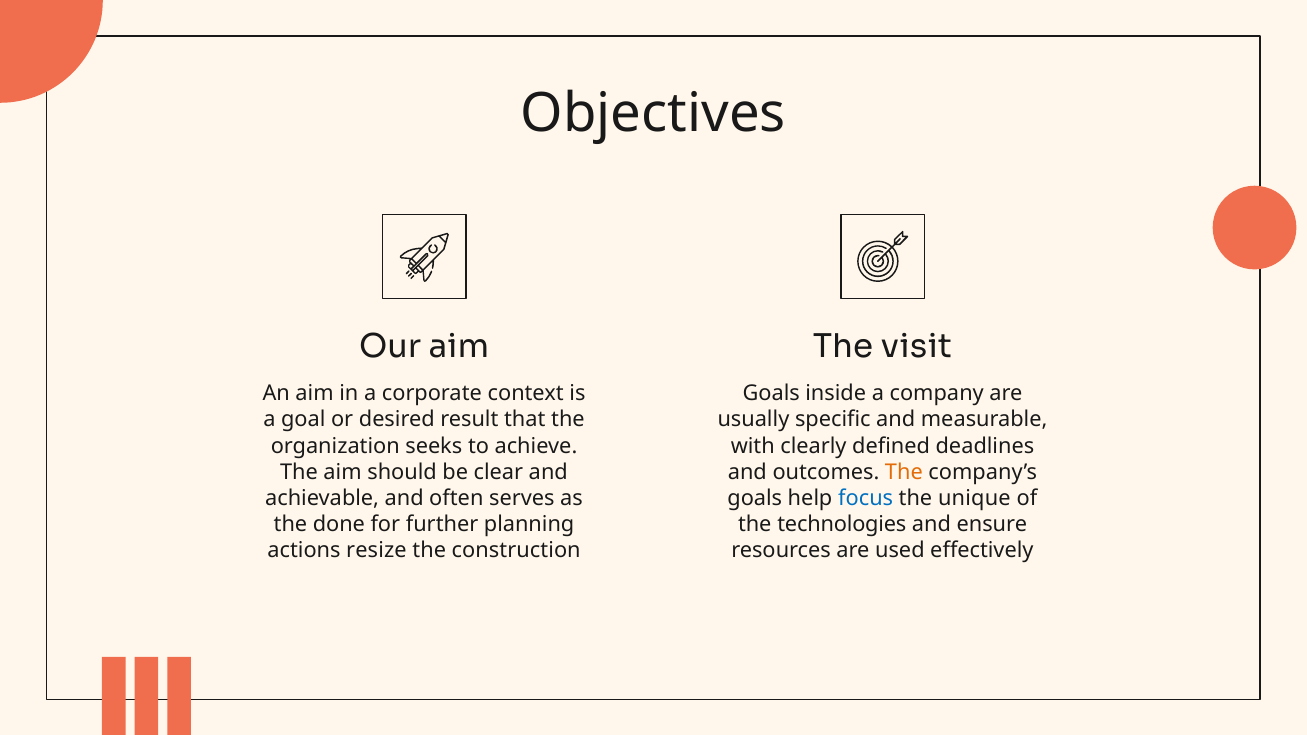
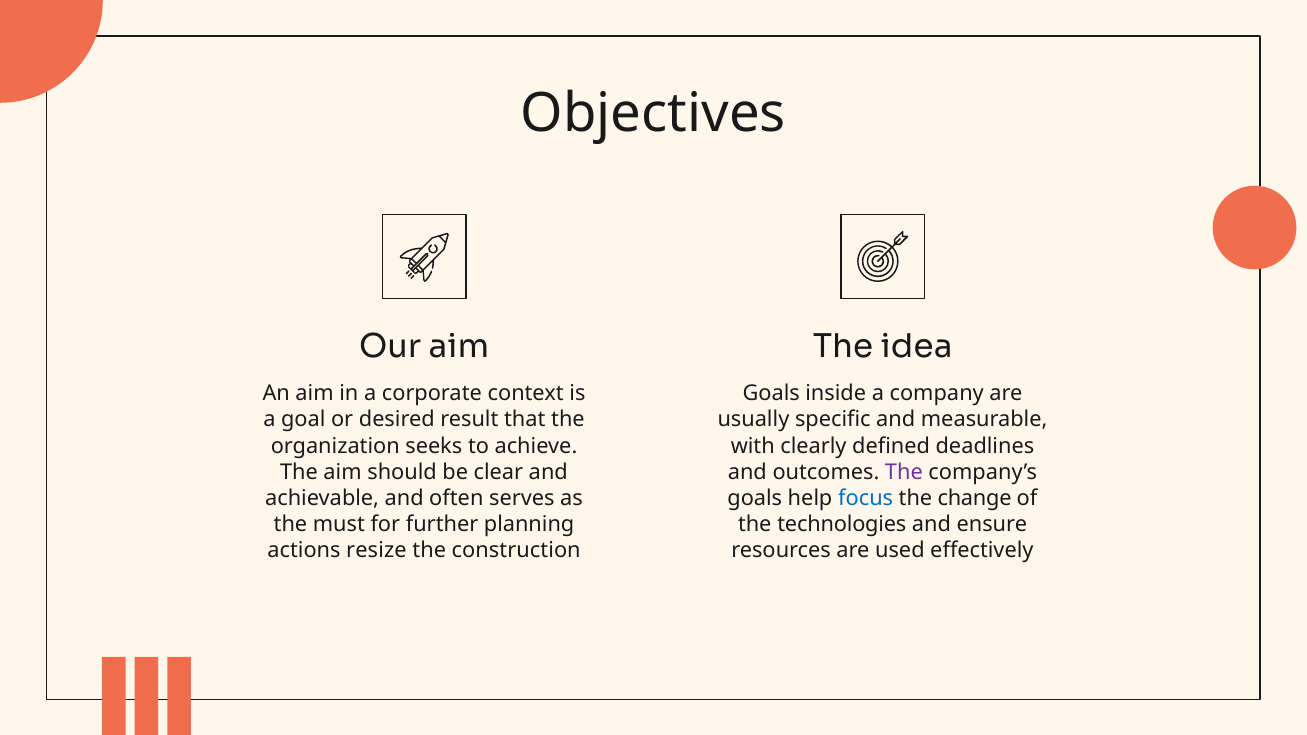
visit: visit -> idea
The at (904, 472) colour: orange -> purple
unique: unique -> change
done: done -> must
